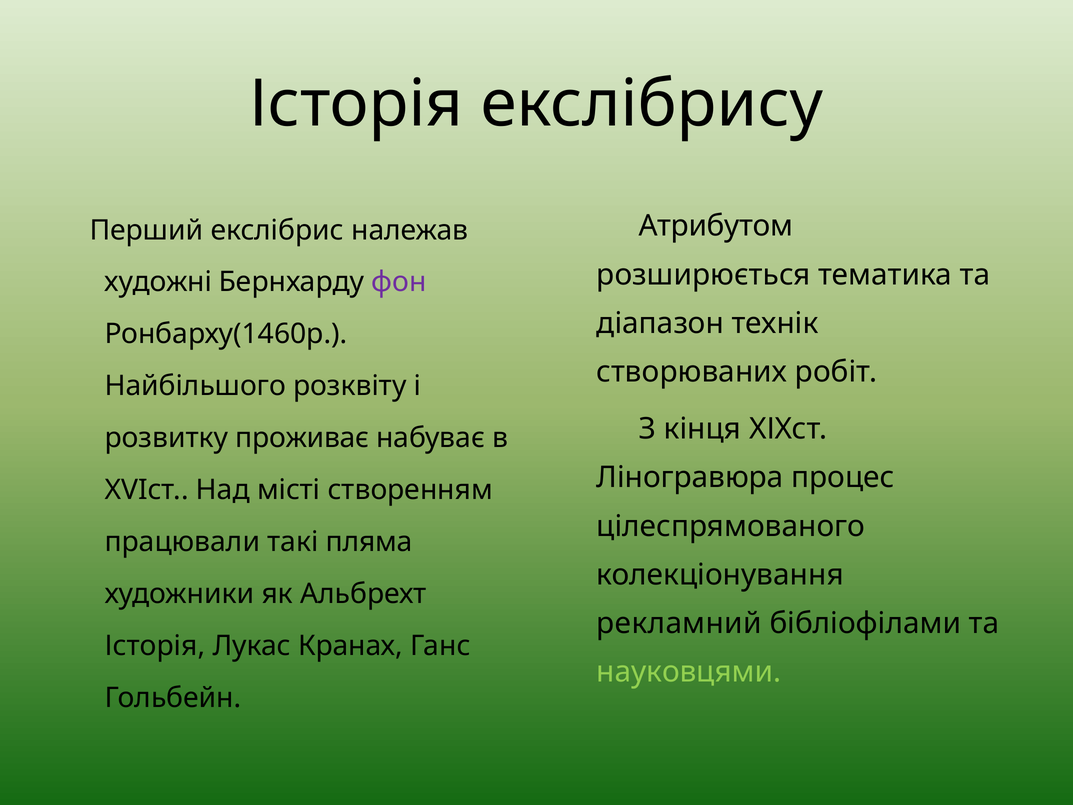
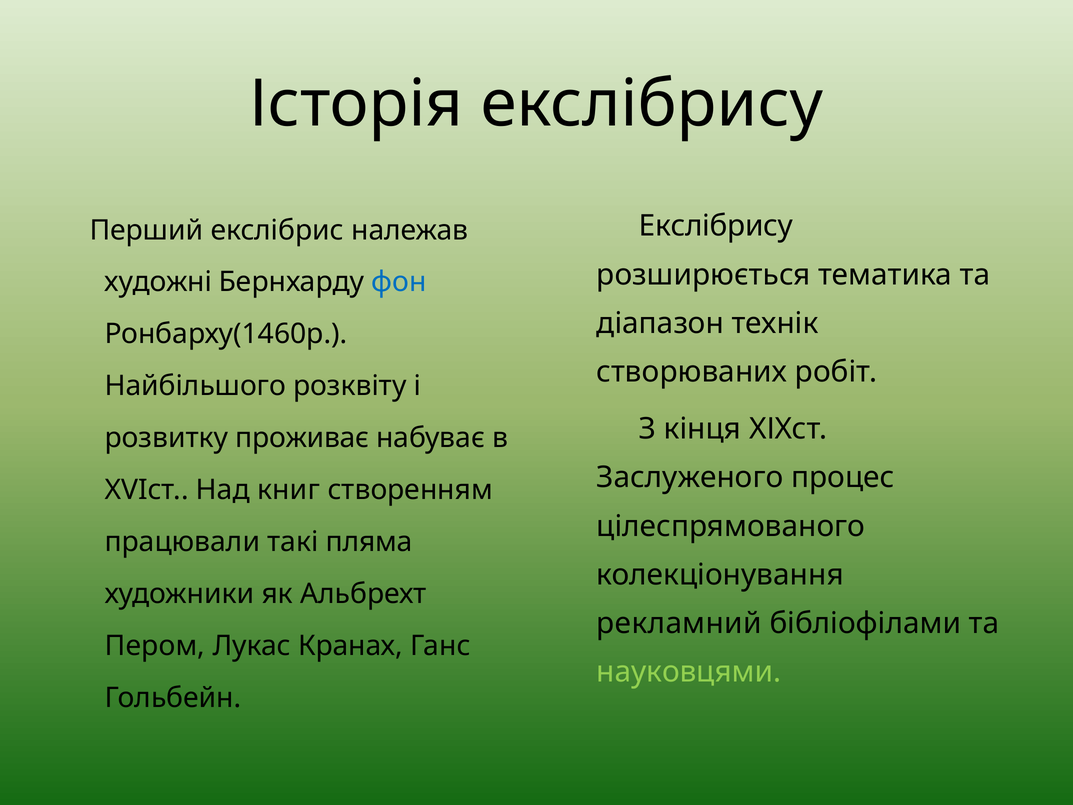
Атрибутом at (716, 226): Атрибутом -> Екслібрису
фон colour: purple -> blue
Ліногравюра: Ліногравюра -> Заслуженого
місті: місті -> книг
Історія at (155, 646): Історія -> Пером
